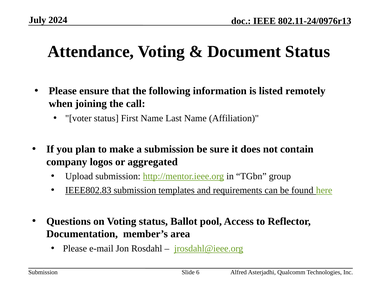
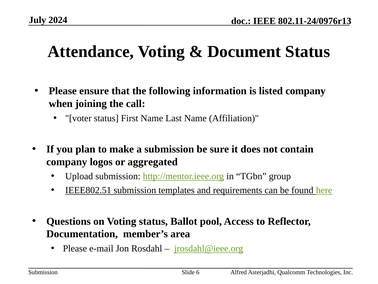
listed remotely: remotely -> company
IEEE802.83: IEEE802.83 -> IEEE802.51
